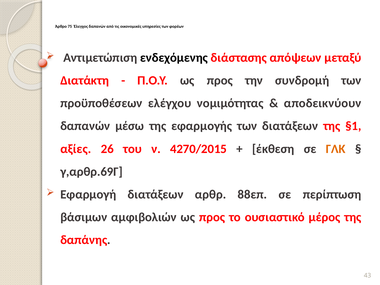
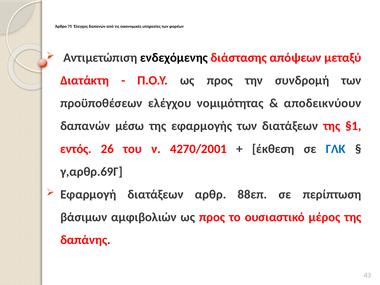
αξίες: αξίες -> εντός
4270/2015: 4270/2015 -> 4270/2001
ΓΛΚ colour: orange -> blue
